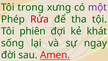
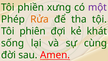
trong: trong -> phiền
Rửa colour: red -> orange
ngay: ngay -> cùng
